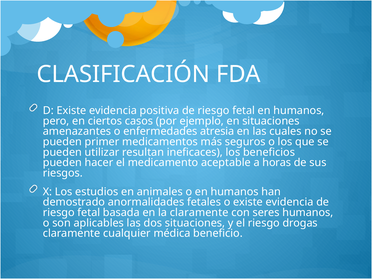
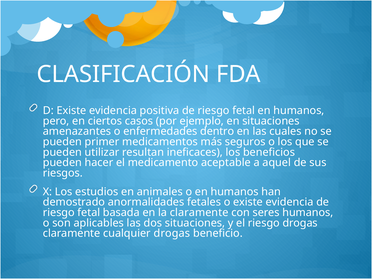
atresia: atresia -> dentro
horas: horas -> aquel
cualquier médica: médica -> drogas
